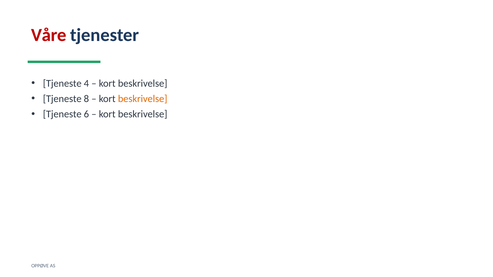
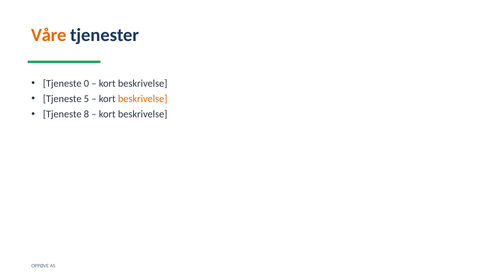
Våre colour: red -> orange
4: 4 -> 0
8: 8 -> 5
6: 6 -> 8
